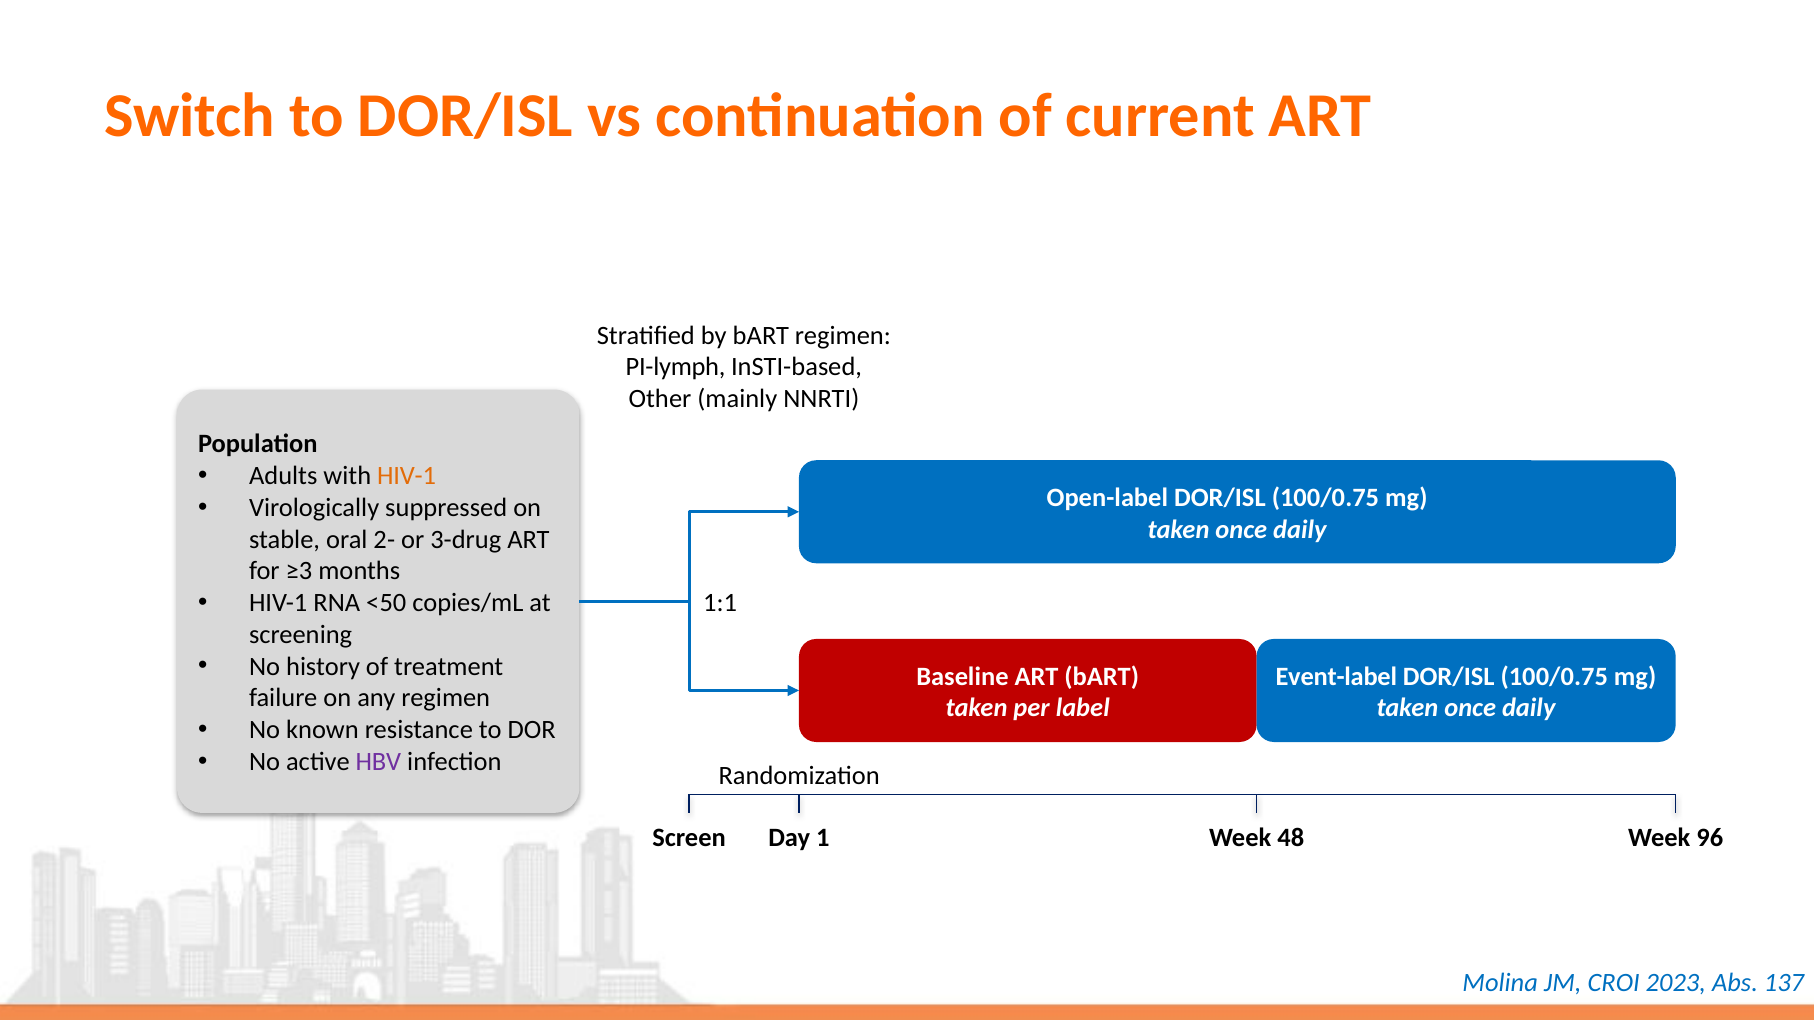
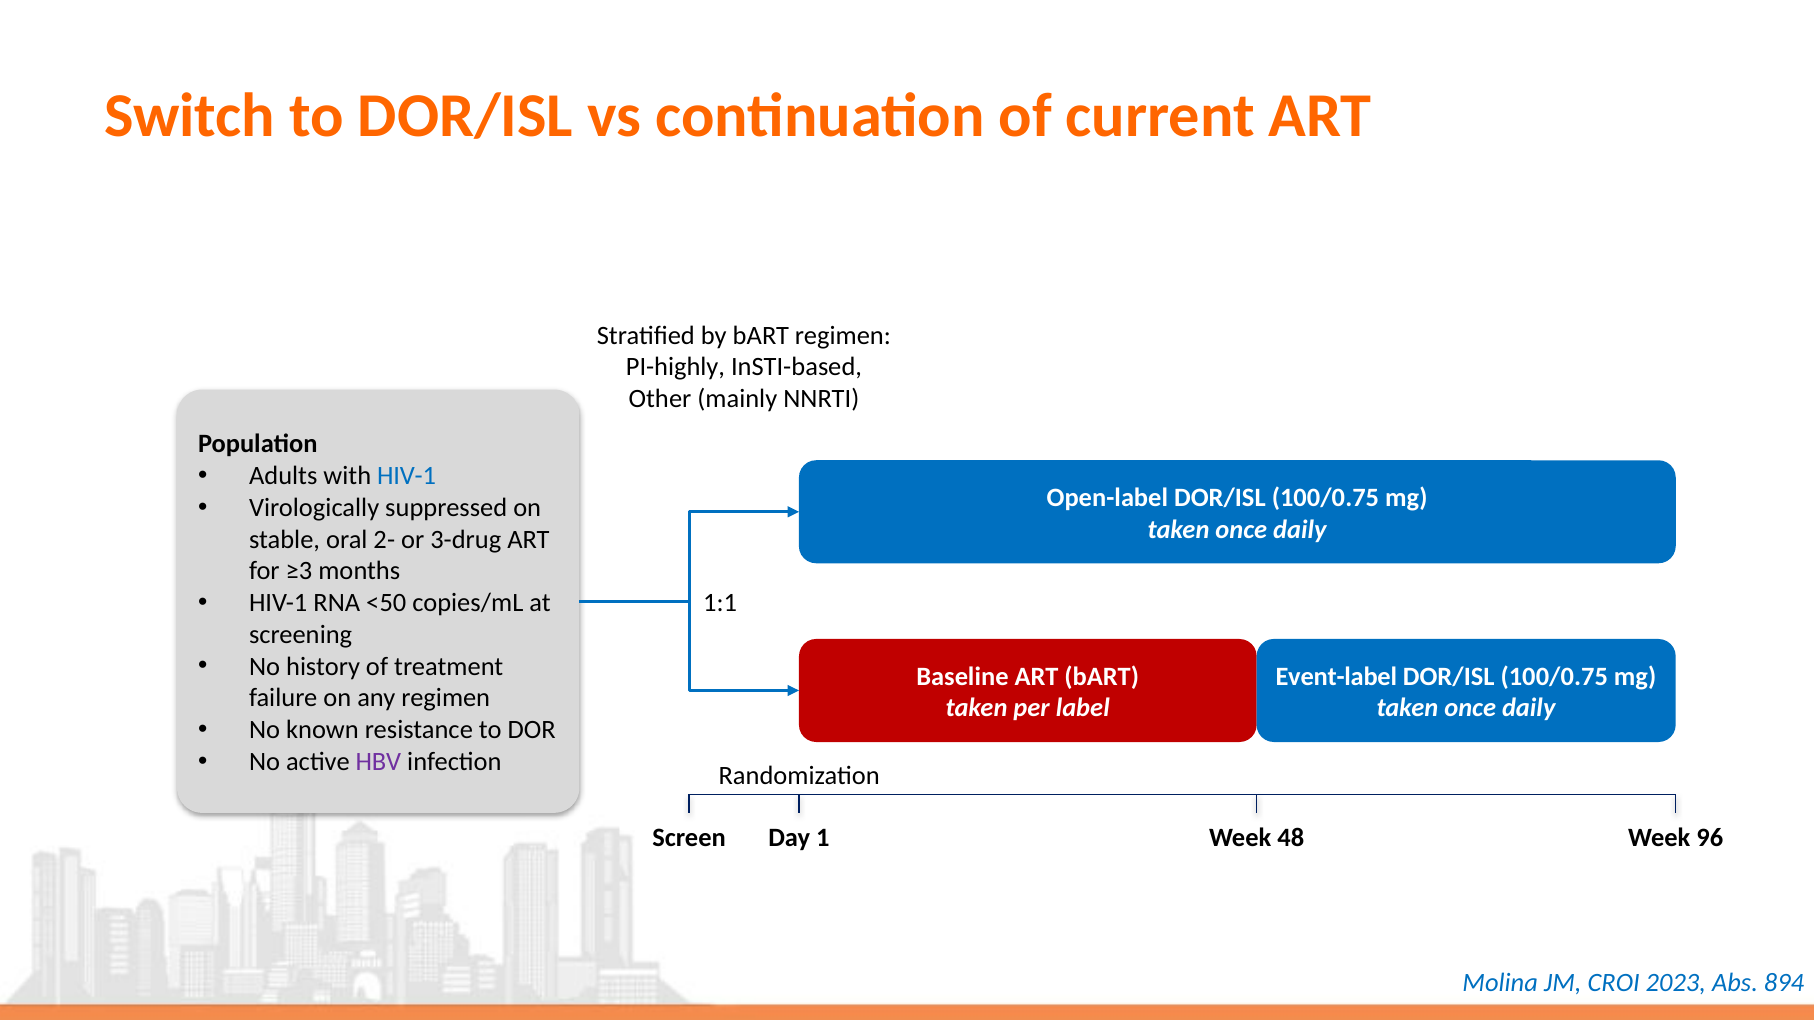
PI-lymph: PI-lymph -> PI-highly
HIV-1 at (407, 476) colour: orange -> blue
137: 137 -> 894
